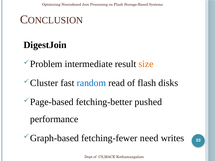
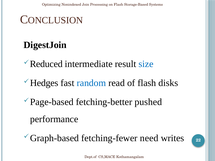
Problem: Problem -> Reduced
size colour: orange -> blue
Cluster: Cluster -> Hedges
